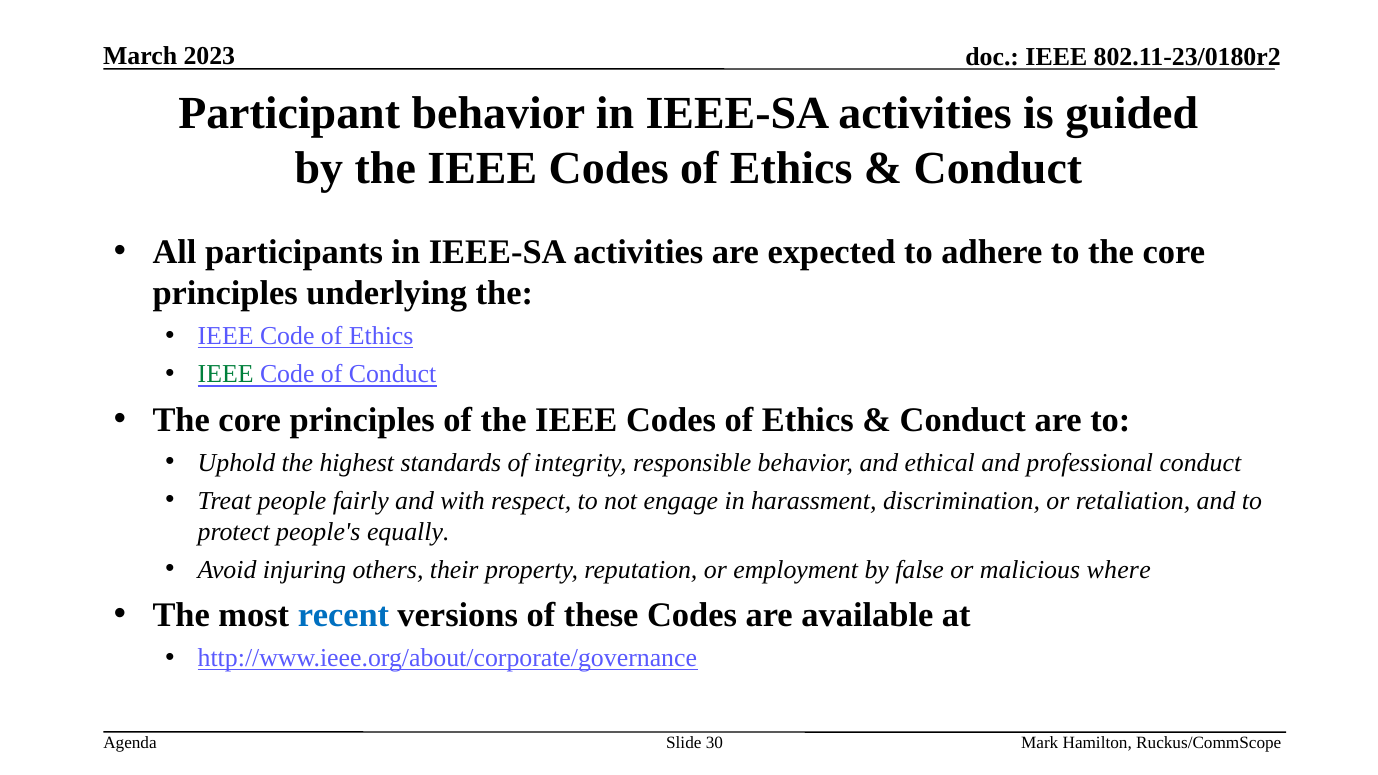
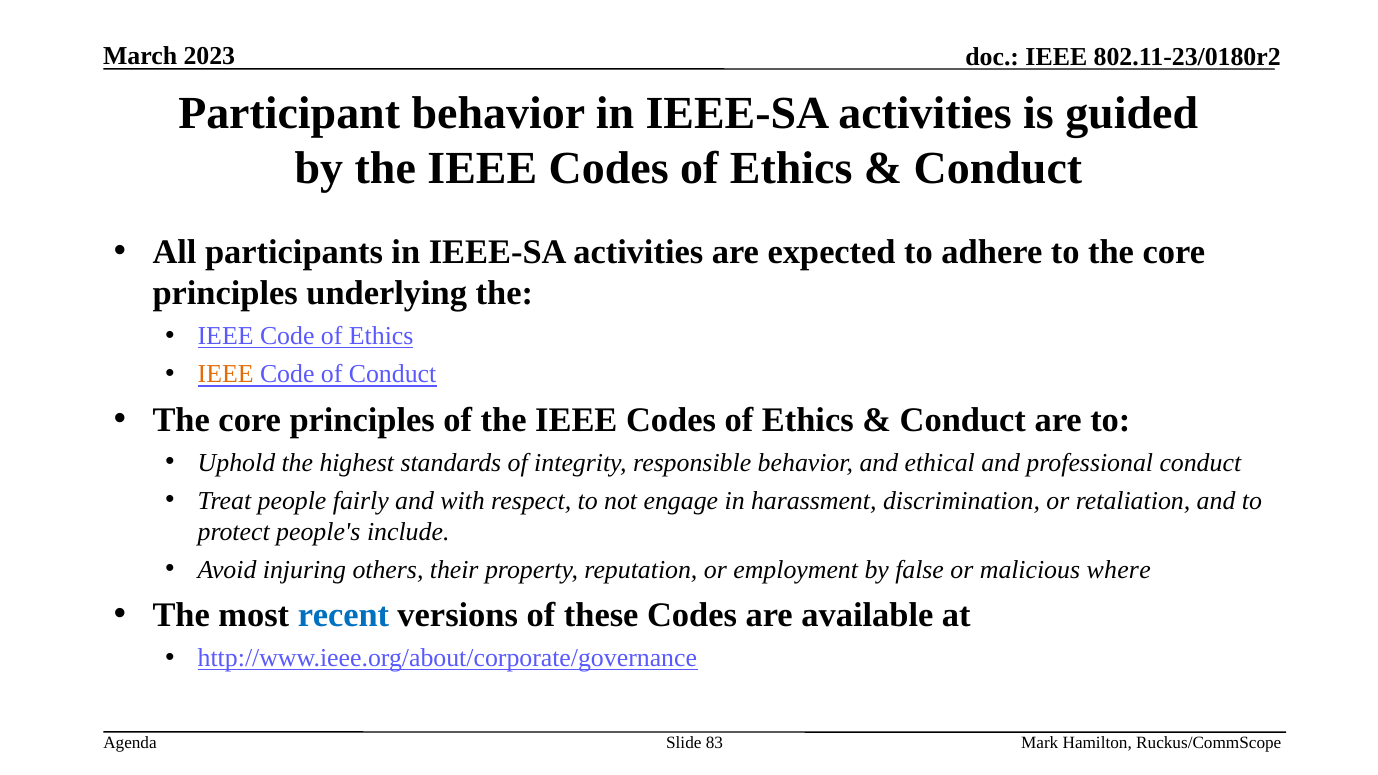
IEEE at (226, 374) colour: green -> orange
equally: equally -> include
30: 30 -> 83
